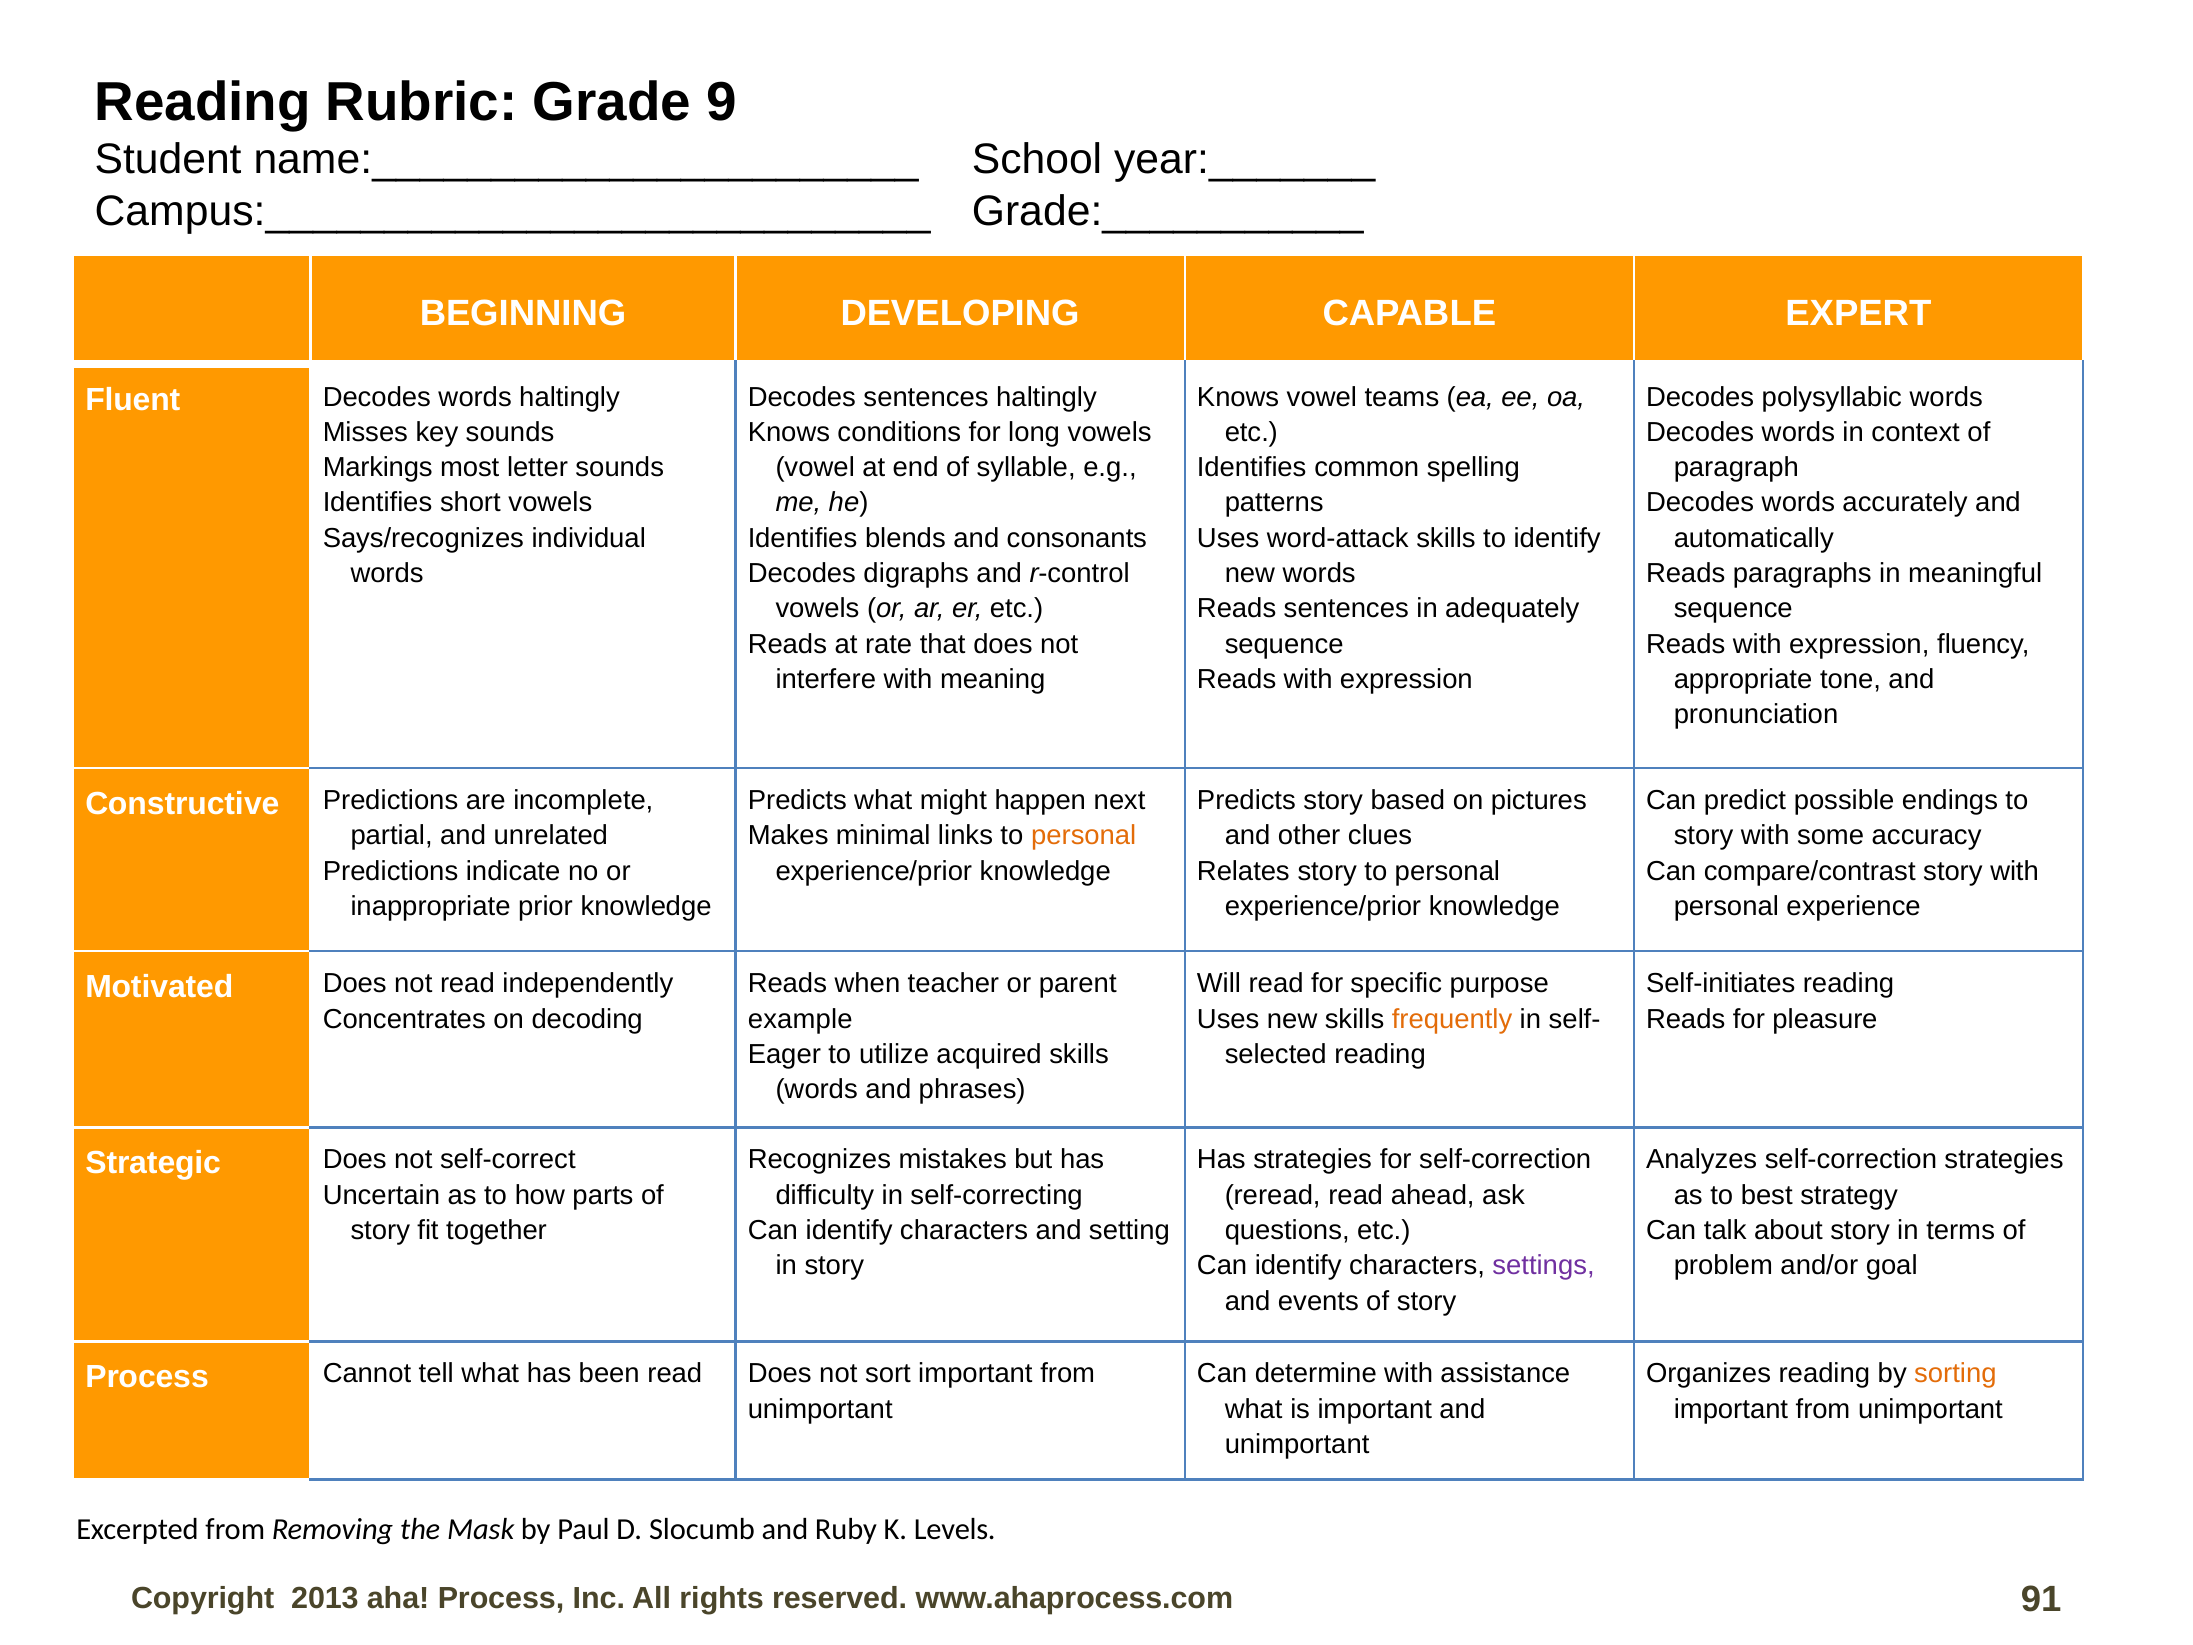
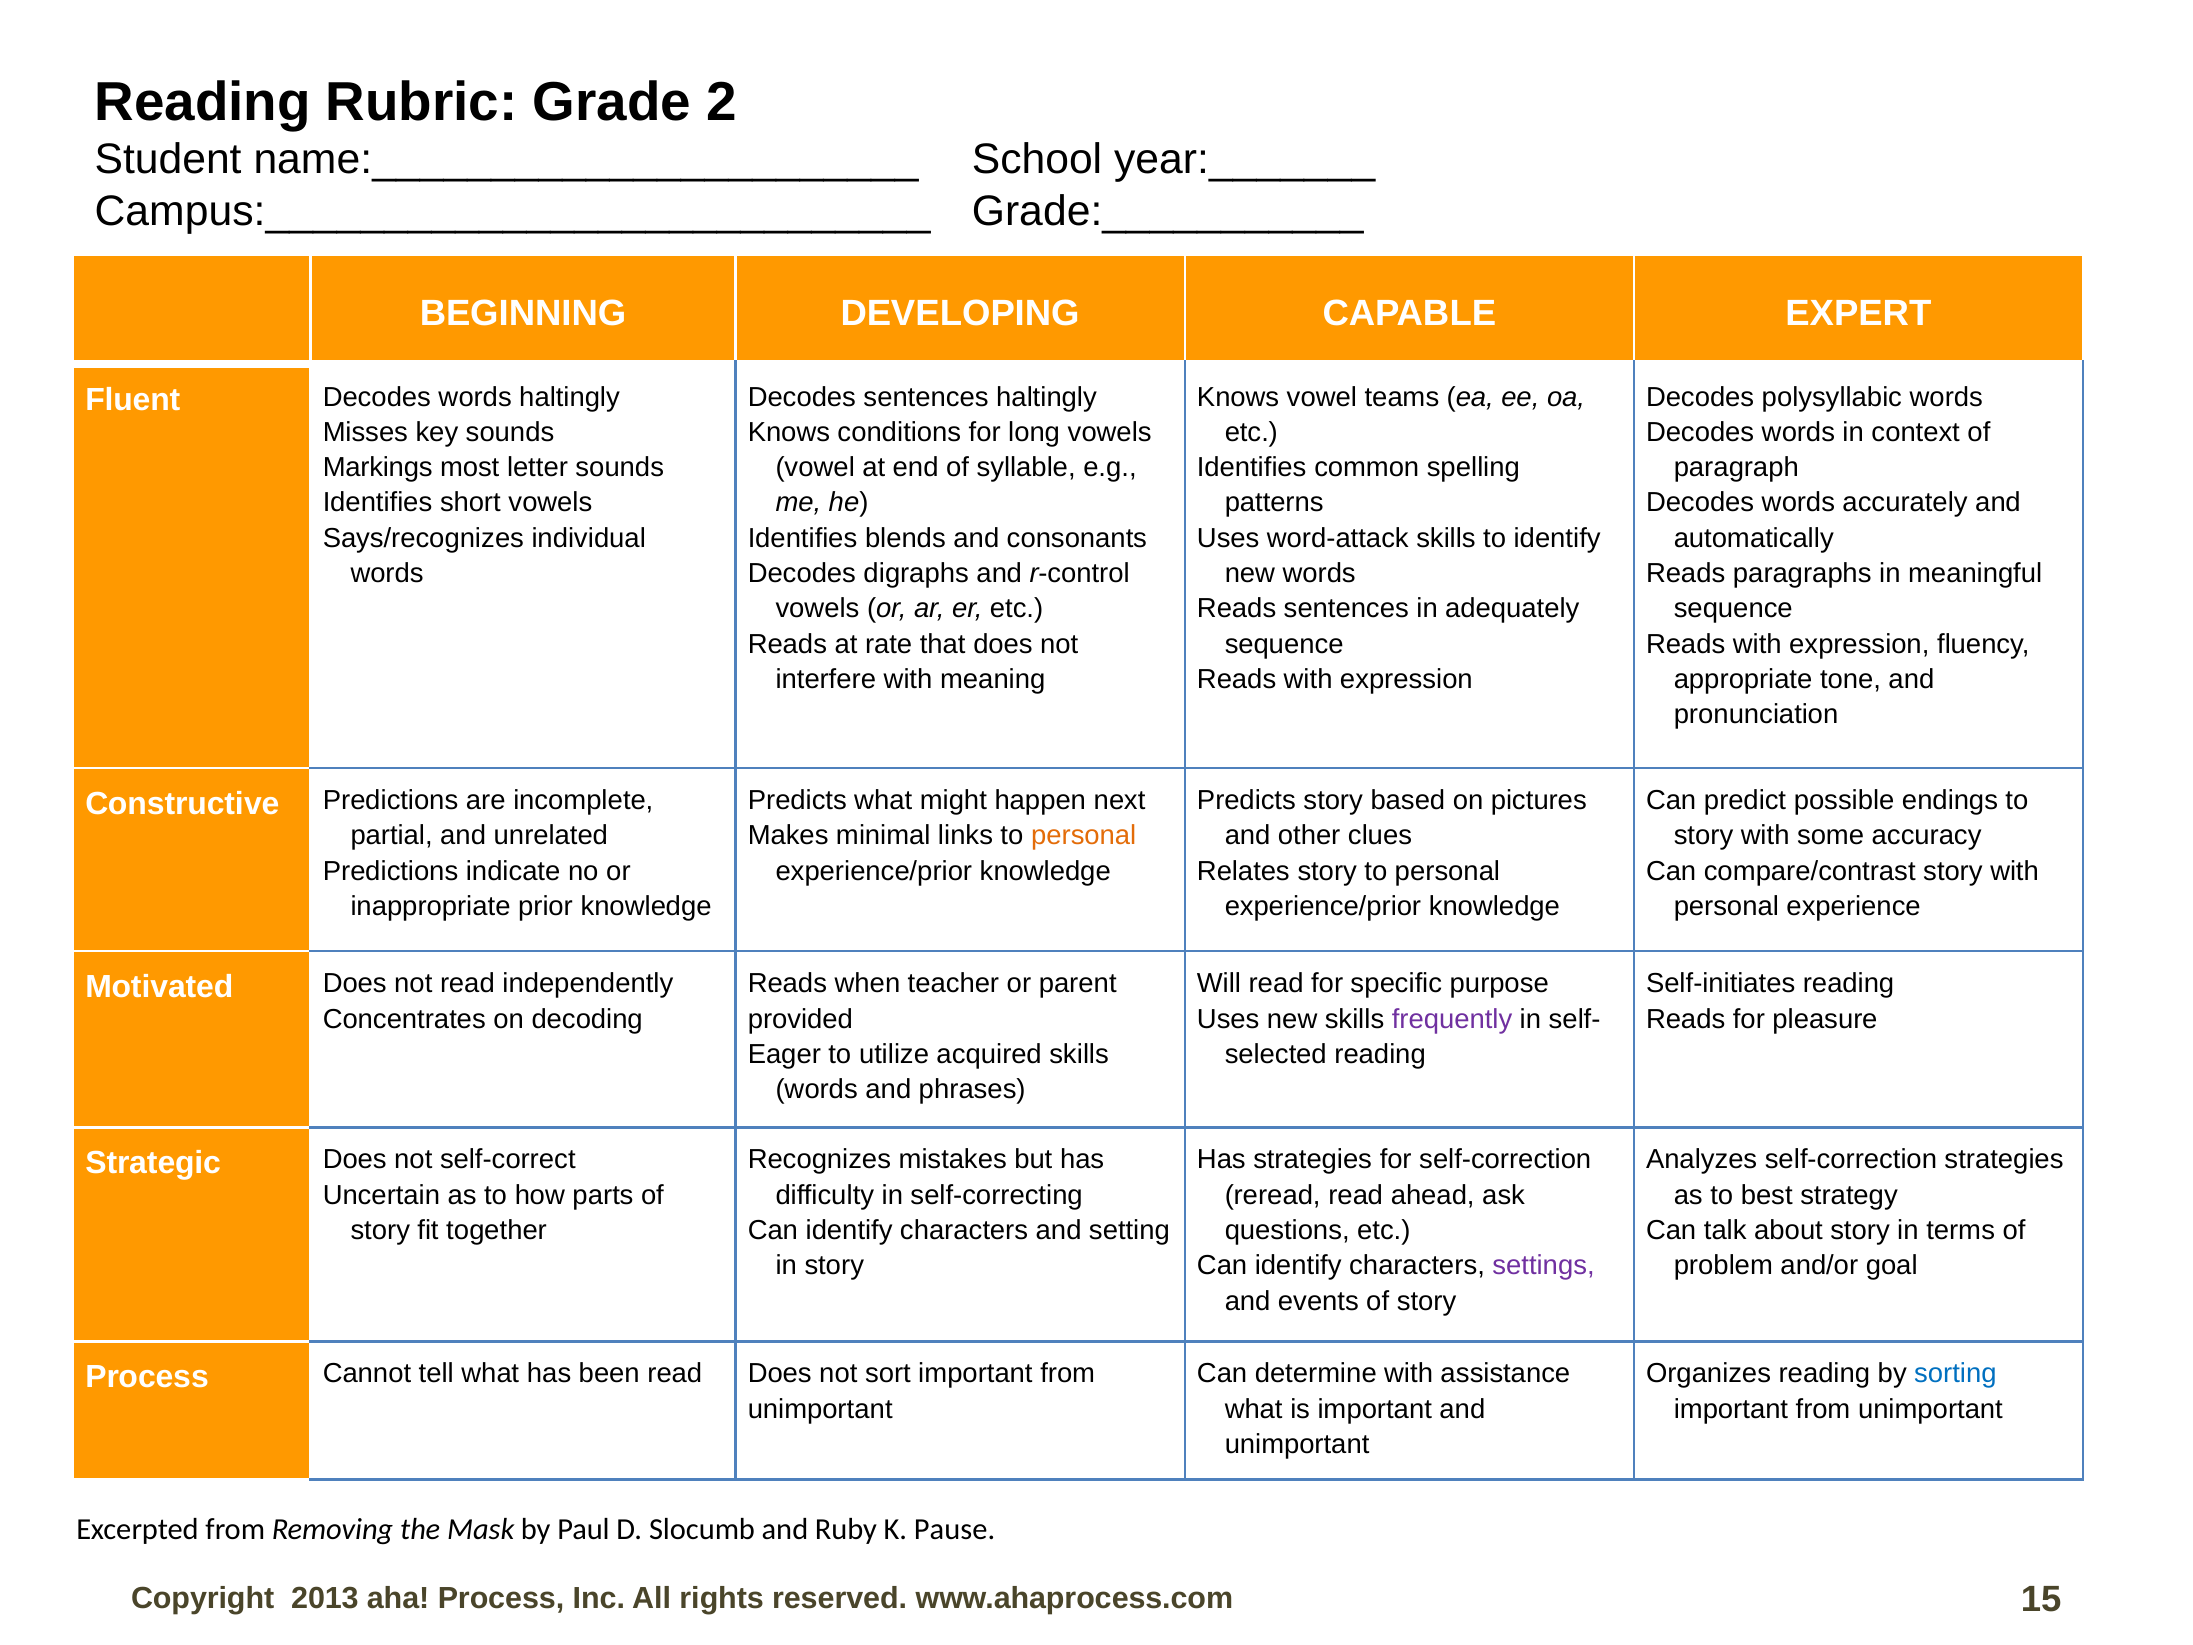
9: 9 -> 2
example: example -> provided
frequently colour: orange -> purple
sorting colour: orange -> blue
Levels: Levels -> Pause
91: 91 -> 15
